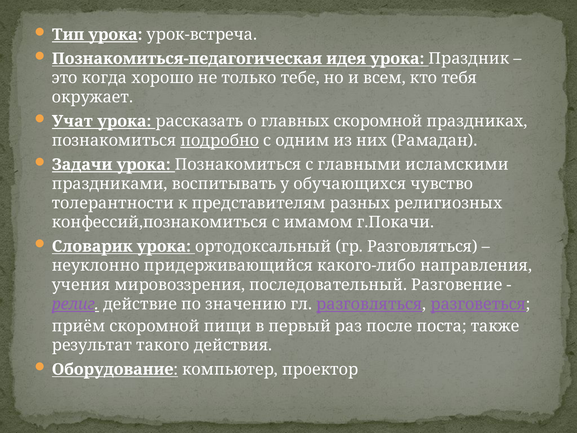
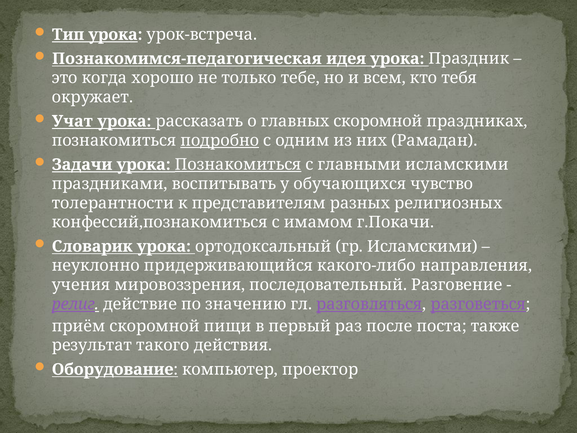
Познакомиться-педагогическая: Познакомиться-педагогическая -> Познакомимся-педагогическая
Познакомиться at (238, 164) underline: none -> present
гр Разговляться: Разговляться -> Исламскими
